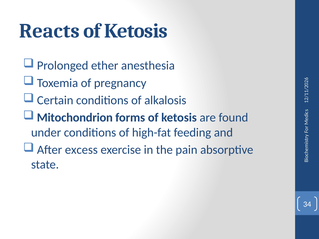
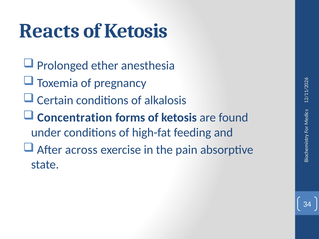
Mitochondrion: Mitochondrion -> Concentration
excess: excess -> across
